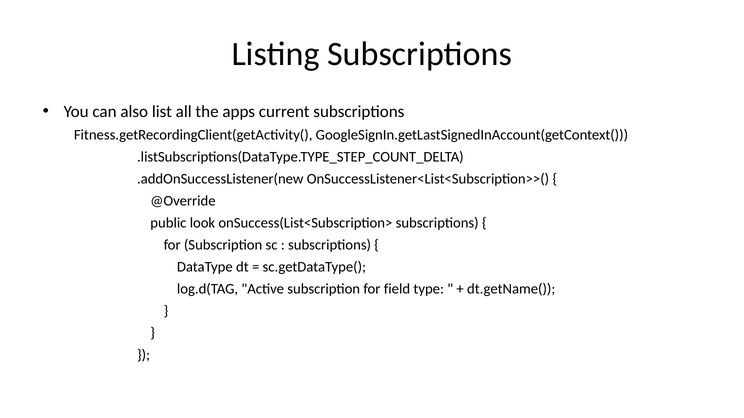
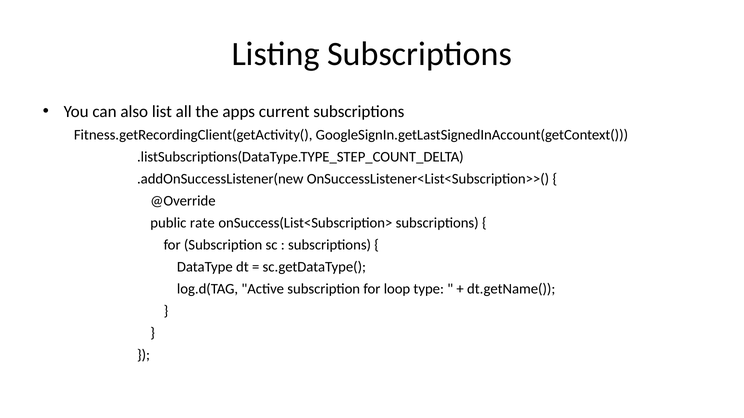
look: look -> rate
field: field -> loop
